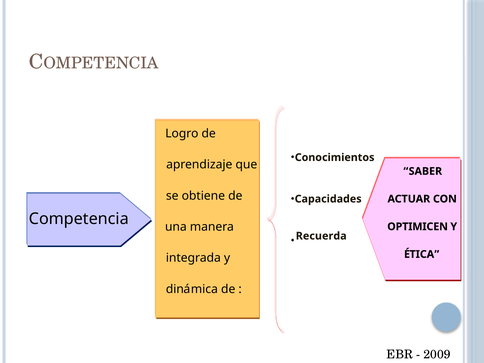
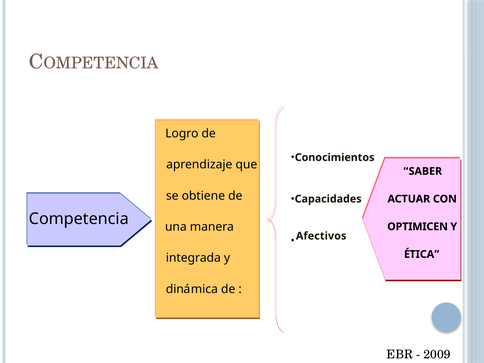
Recuerda: Recuerda -> Afectivos
